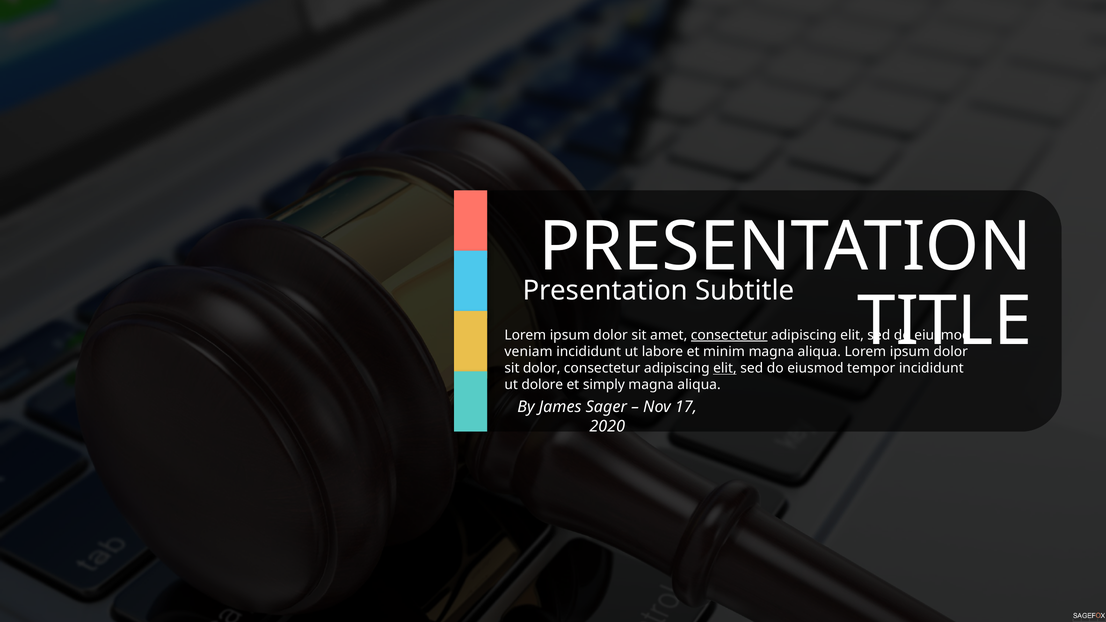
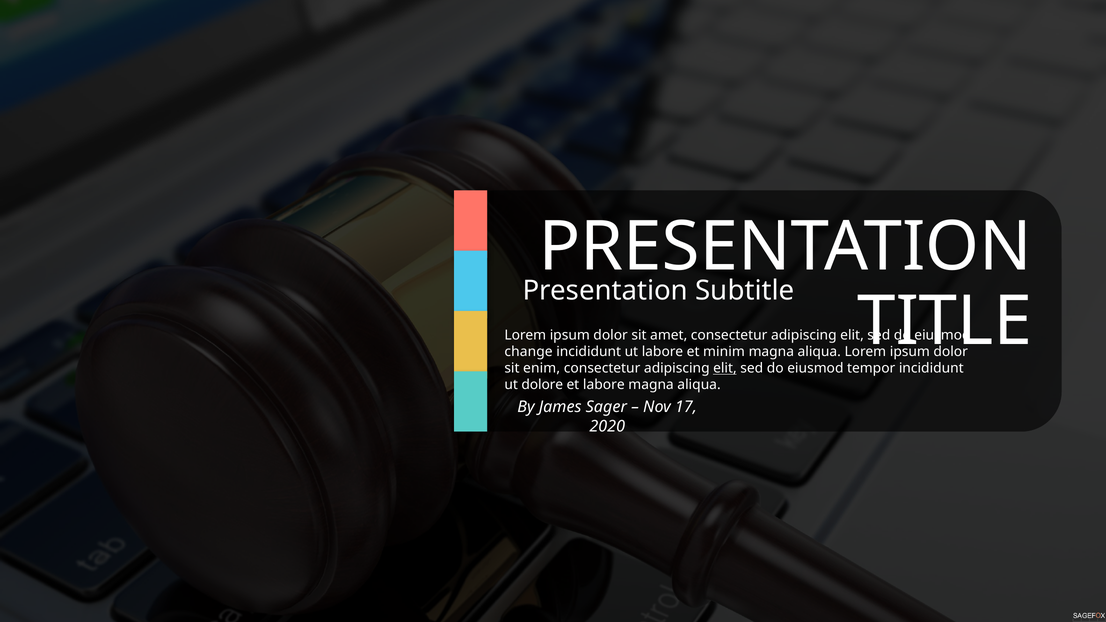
consectetur at (729, 335) underline: present -> none
veniam: veniam -> change
sit dolor: dolor -> enim
et simply: simply -> labore
